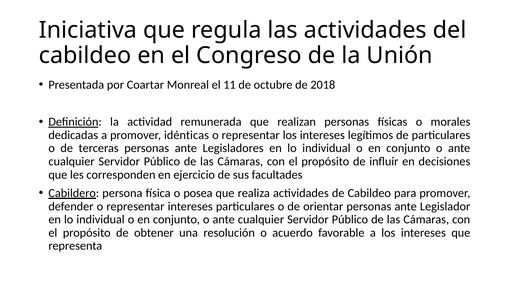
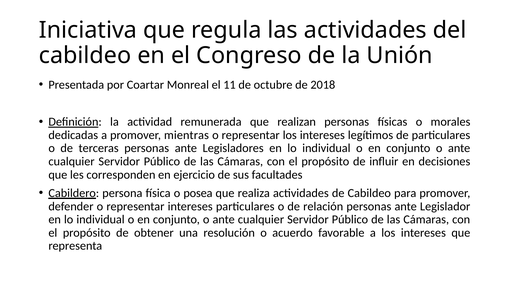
idénticas: idénticas -> mientras
orientar: orientar -> relación
